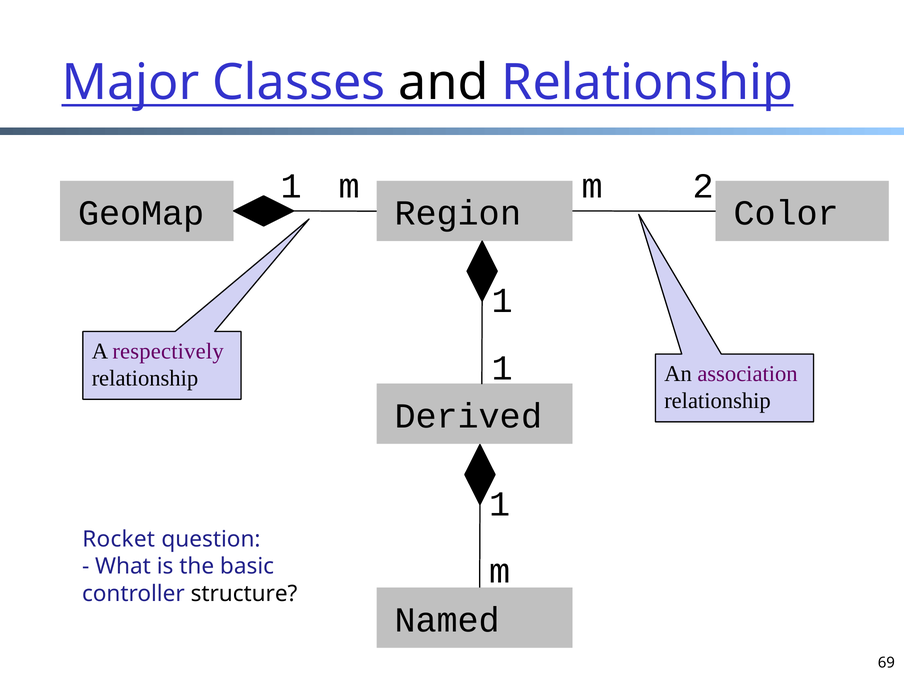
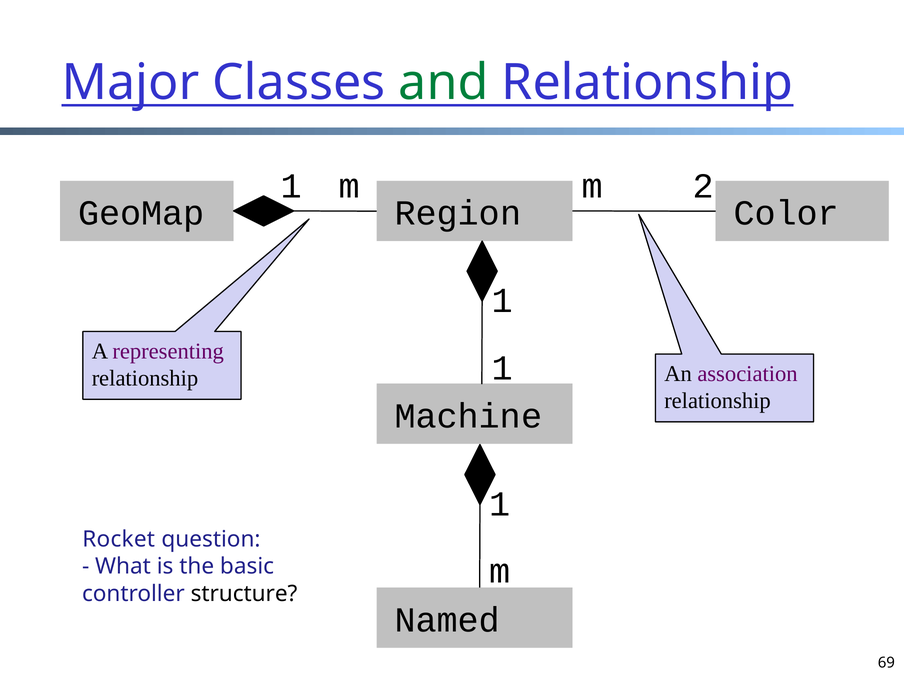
and colour: black -> green
respectively: respectively -> representing
Derived: Derived -> Machine
